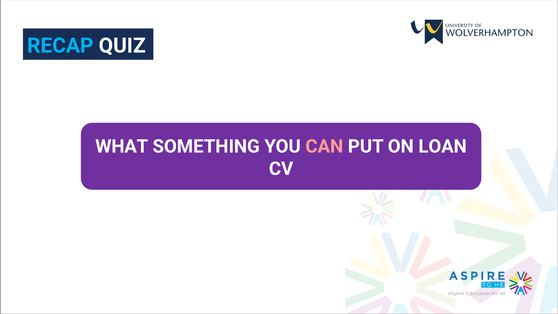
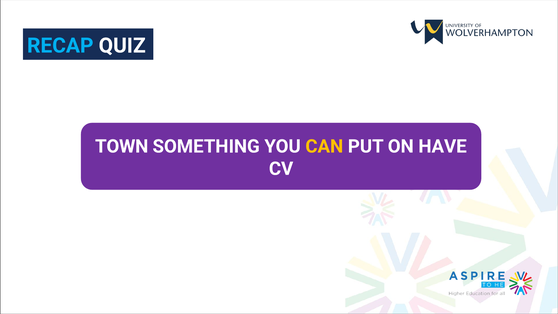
WHAT: WHAT -> TOWN
CAN colour: pink -> yellow
LOAN: LOAN -> HAVE
